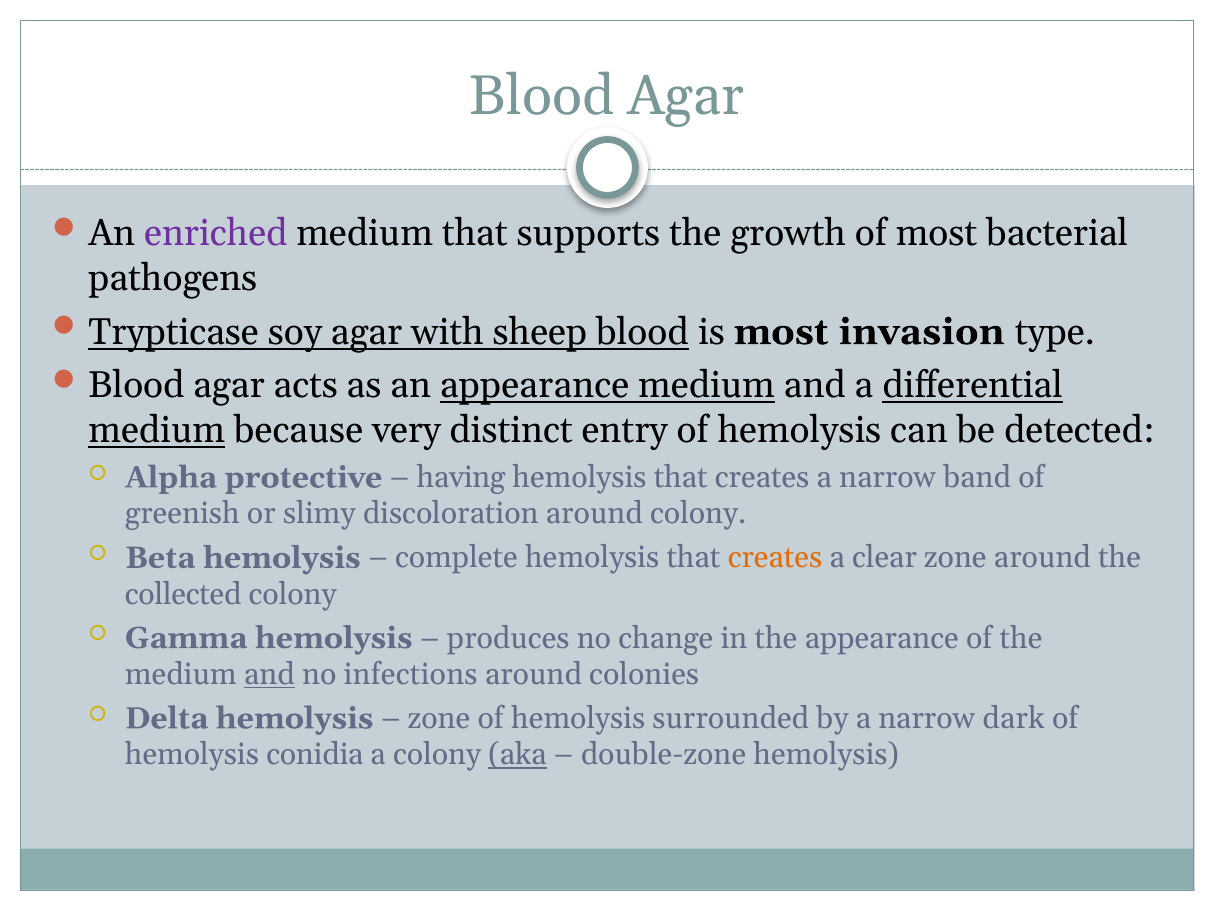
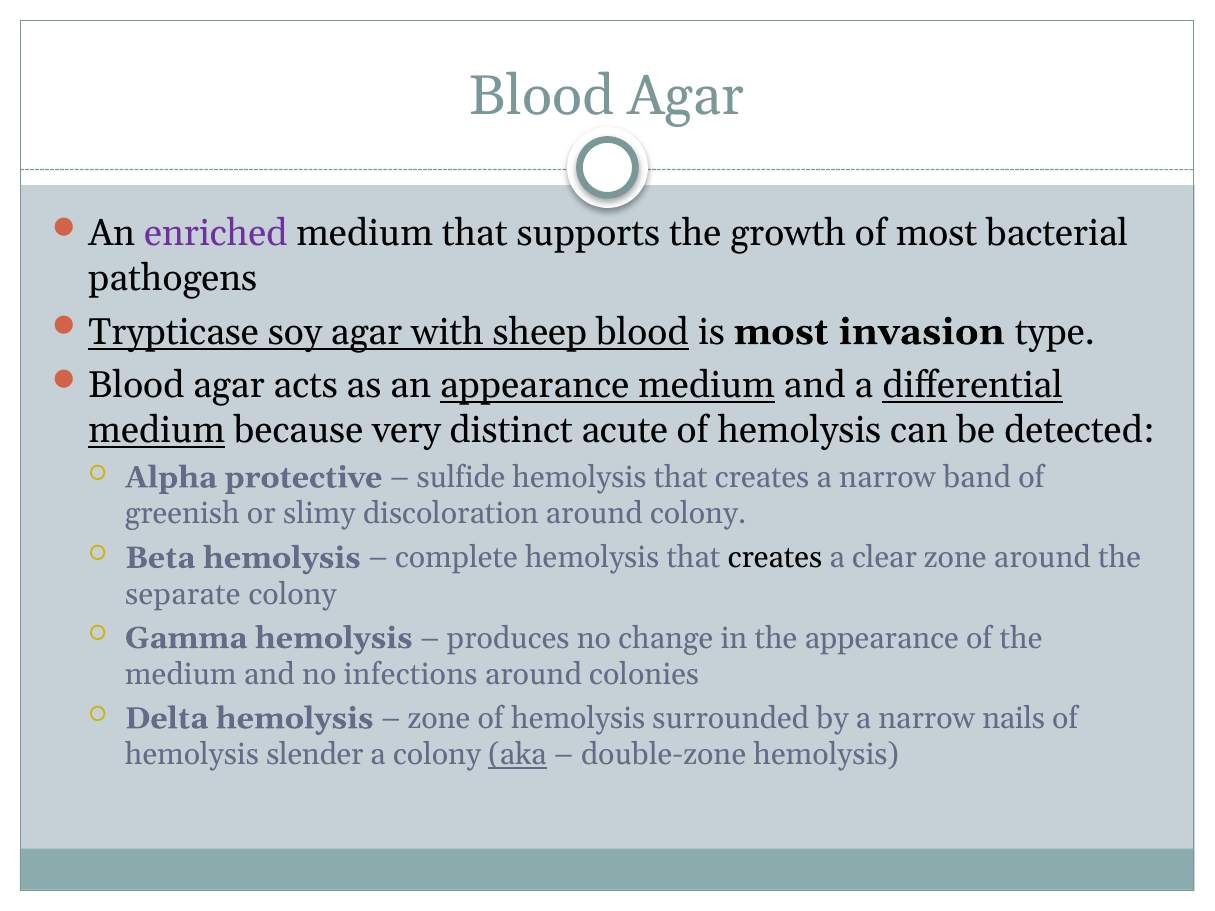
entry: entry -> acute
having: having -> sulfide
creates at (775, 558) colour: orange -> black
collected: collected -> separate
and at (269, 675) underline: present -> none
dark: dark -> nails
conidia: conidia -> slender
